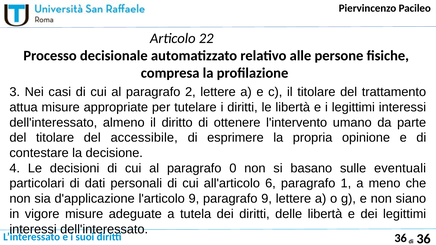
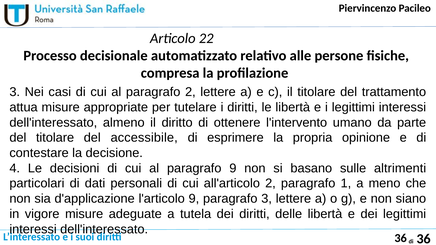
paragrafo 0: 0 -> 9
eventuali: eventuali -> altrimenti
all'articolo 6: 6 -> 2
paragrafo 9: 9 -> 3
